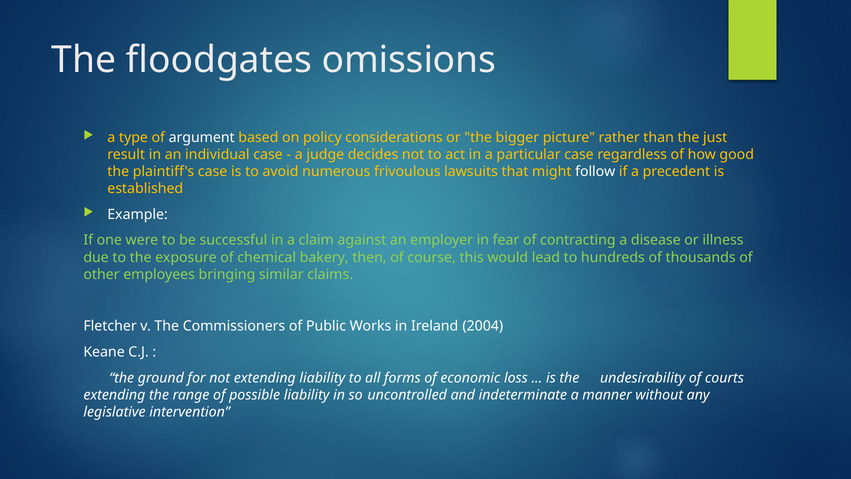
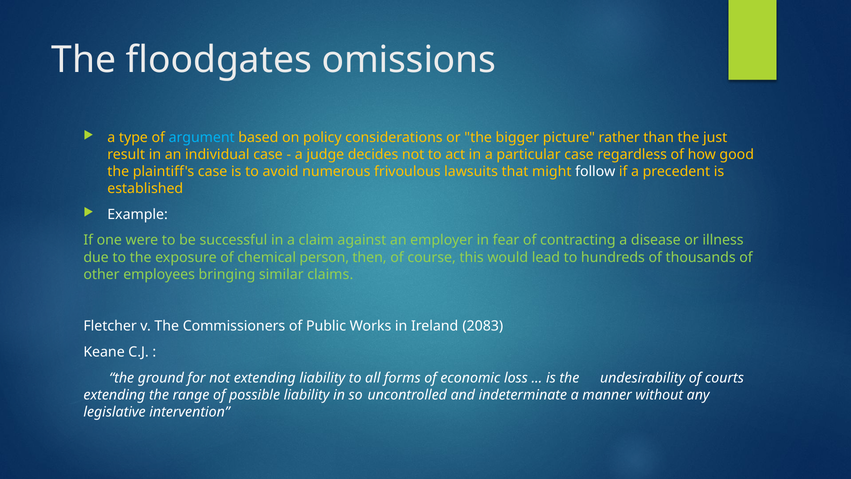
argument colour: white -> light blue
bakery: bakery -> person
2004: 2004 -> 2083
